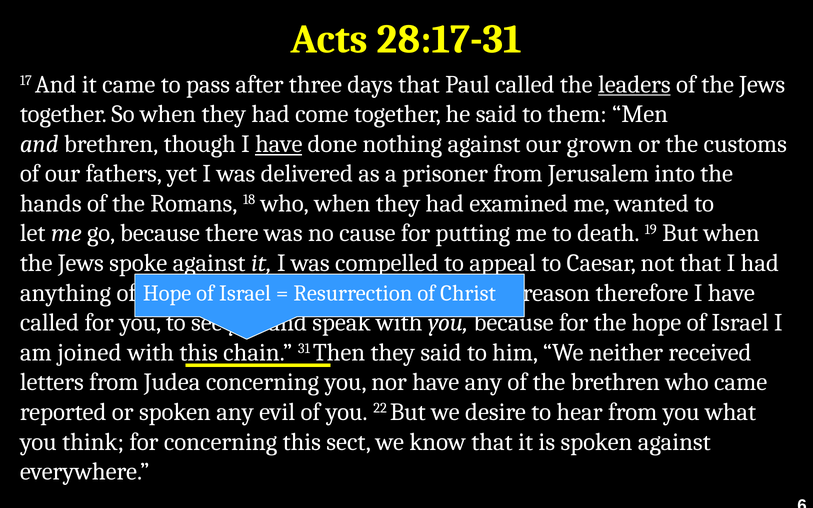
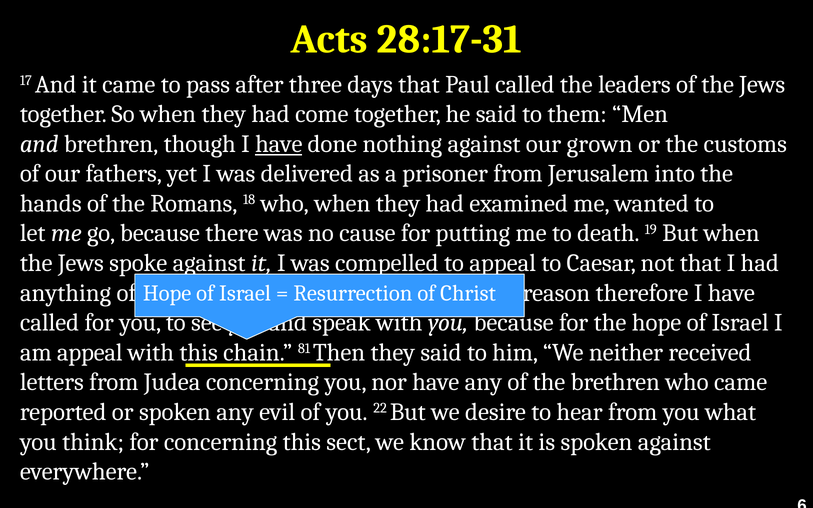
leaders underline: present -> none
am joined: joined -> appeal
31: 31 -> 81
